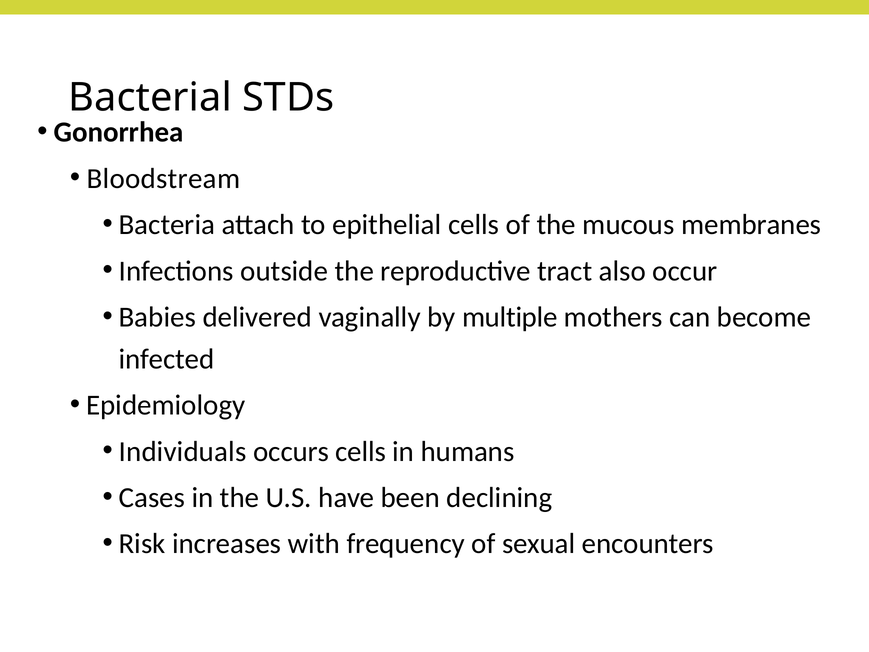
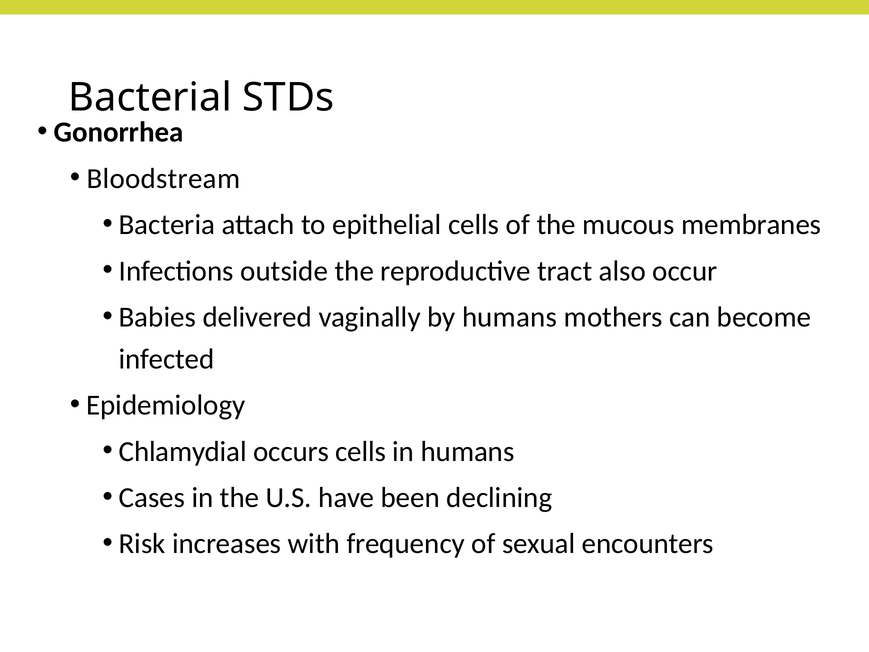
by multiple: multiple -> humans
Individuals: Individuals -> Chlamydial
